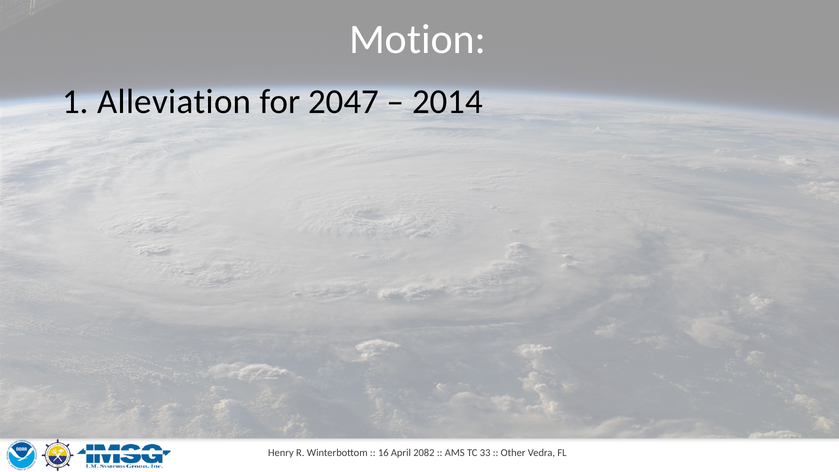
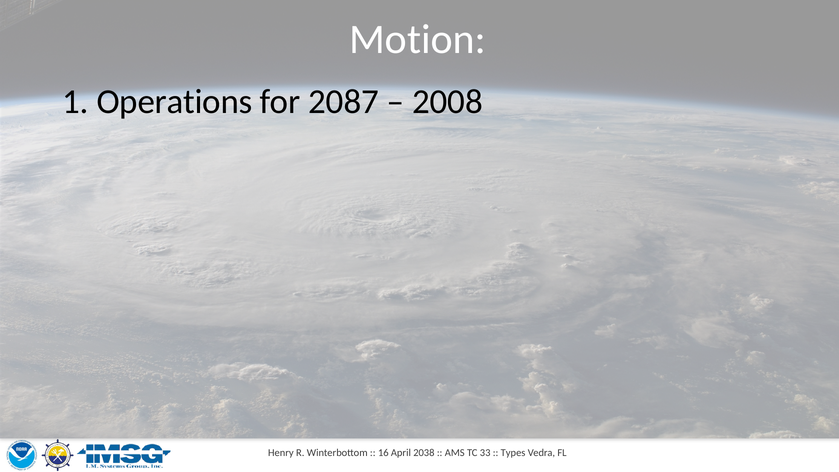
Alleviation: Alleviation -> Operations
2047: 2047 -> 2087
2014: 2014 -> 2008
2082: 2082 -> 2038
Other: Other -> Types
